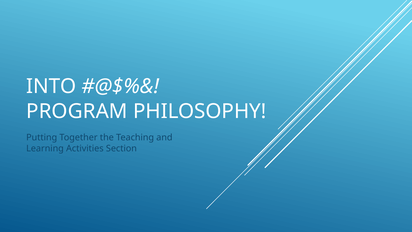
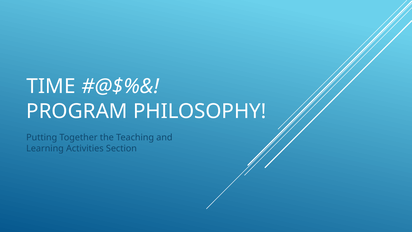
INTO: INTO -> TIME
